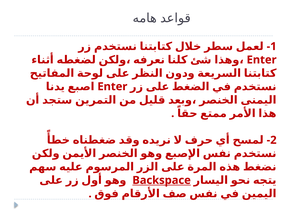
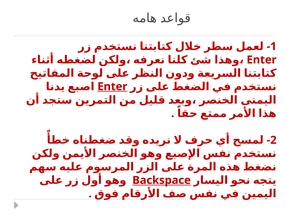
Enter at (112, 87) underline: none -> present
